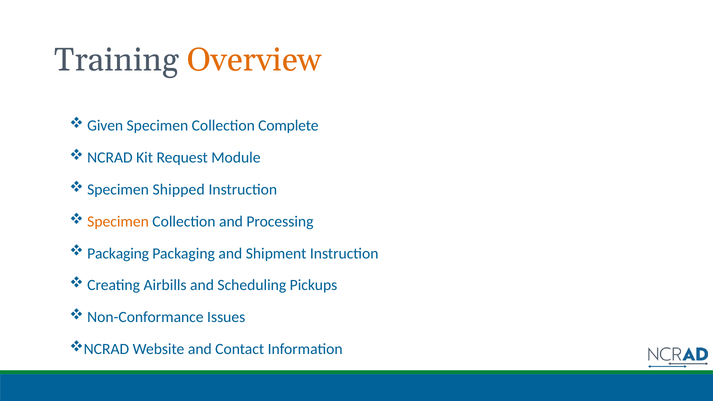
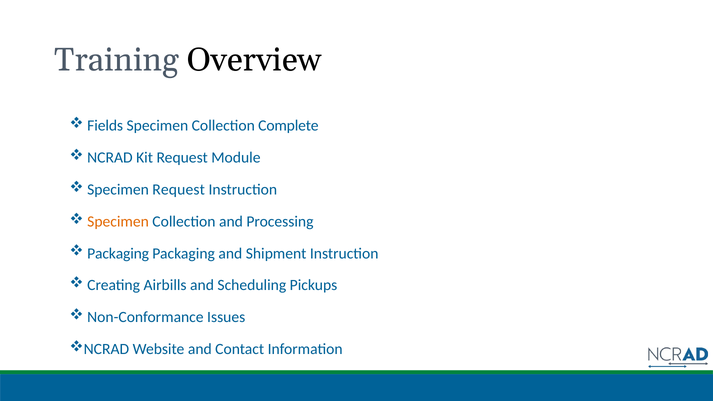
Overview colour: orange -> black
Given: Given -> Fields
Specimen Shipped: Shipped -> Request
